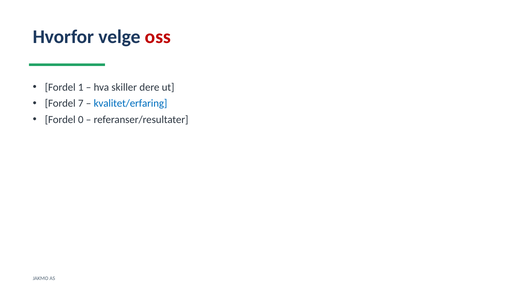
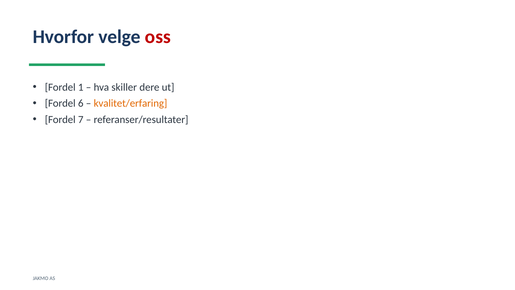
7: 7 -> 6
kvalitet/erfaring colour: blue -> orange
0: 0 -> 7
